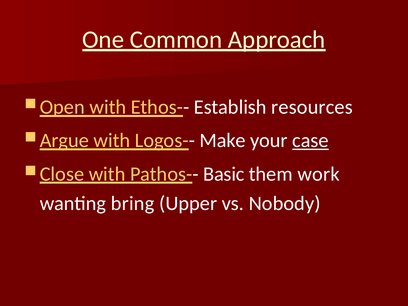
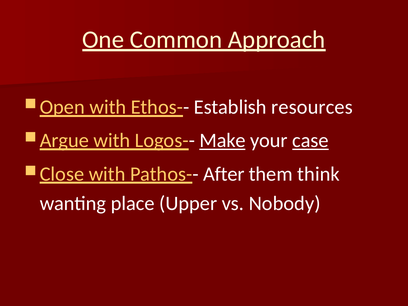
Make underline: none -> present
Basic: Basic -> After
work: work -> think
bring: bring -> place
